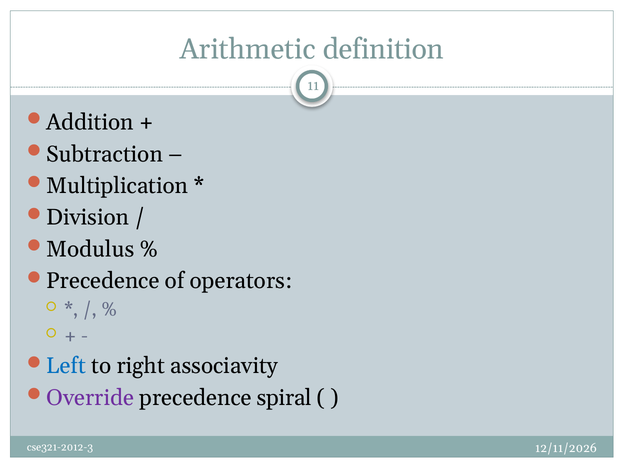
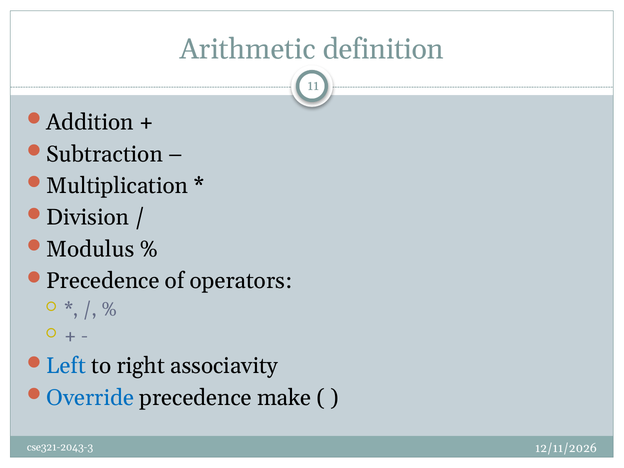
Override colour: purple -> blue
spiral: spiral -> make
cse321-2012-3: cse321-2012-3 -> cse321-2043-3
